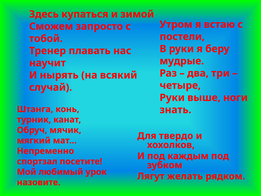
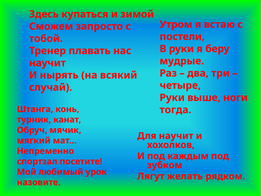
знать: знать -> тогда
Для твердо: твердо -> научит
